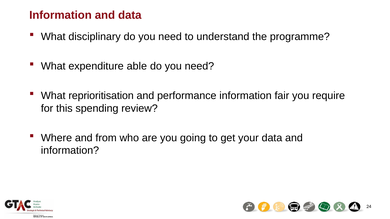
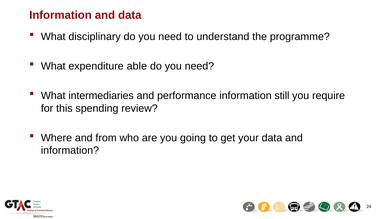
reprioritisation: reprioritisation -> intermediaries
fair: fair -> still
